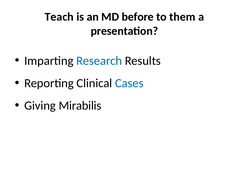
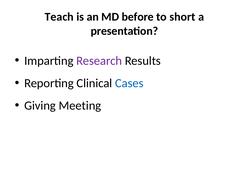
them: them -> short
Research colour: blue -> purple
Mirabilis: Mirabilis -> Meeting
